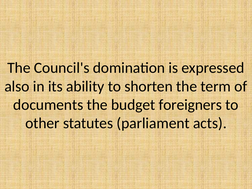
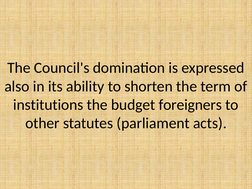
documents: documents -> institutions
